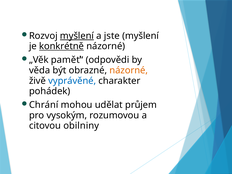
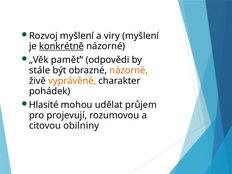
myšlení at (77, 36) underline: present -> none
jste: jste -> viry
věda: věda -> stále
vyprávěné colour: blue -> orange
Chrání: Chrání -> Hlasité
vysokým: vysokým -> projevují
